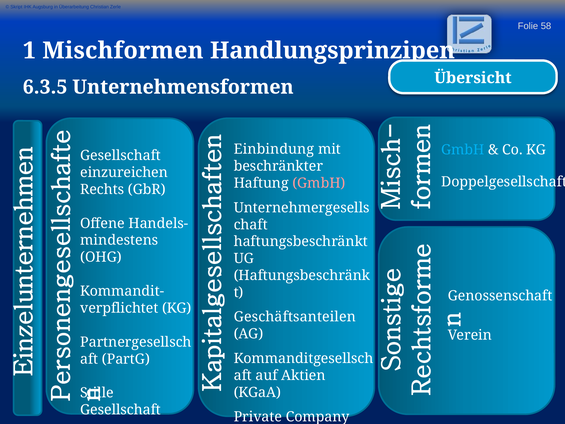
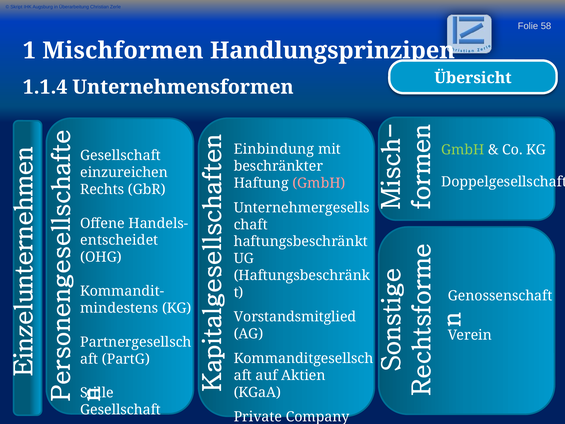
6.3.5: 6.3.5 -> 1.1.4
GmbH at (463, 150) colour: light blue -> light green
mindestens: mindestens -> entscheidet
verpflichtet: verpflichtet -> mindestens
Geschäftsanteilen: Geschäftsanteilen -> Vorstandsmitglied
